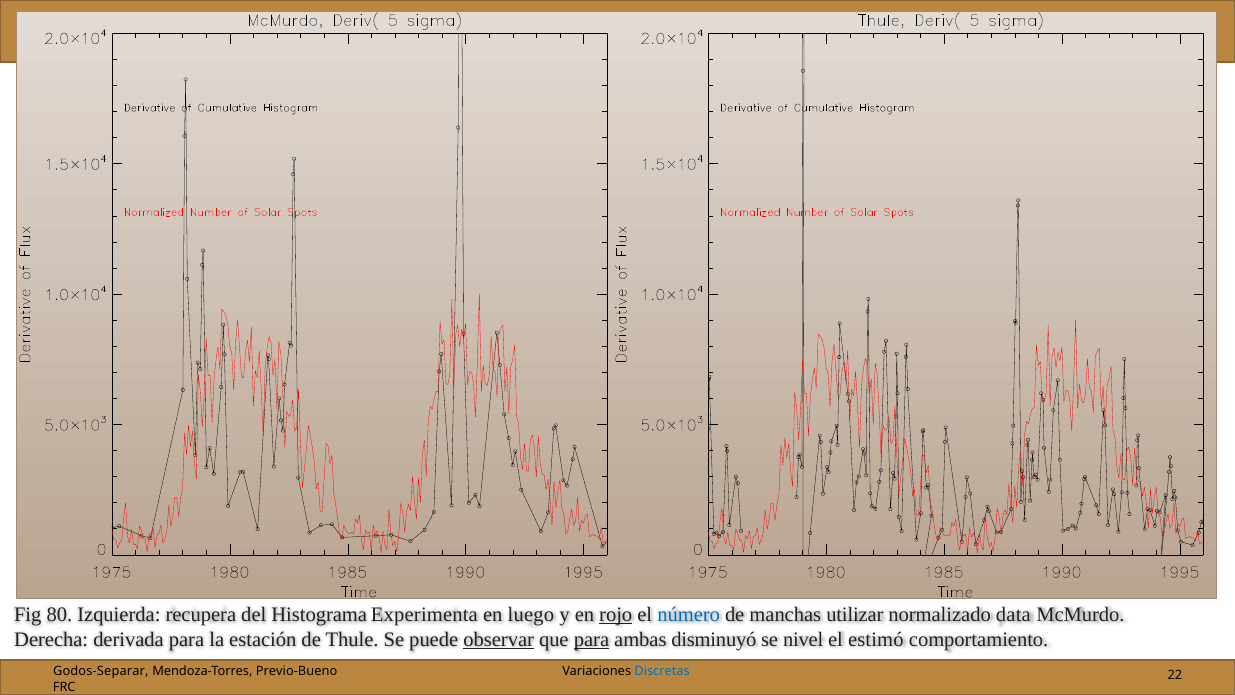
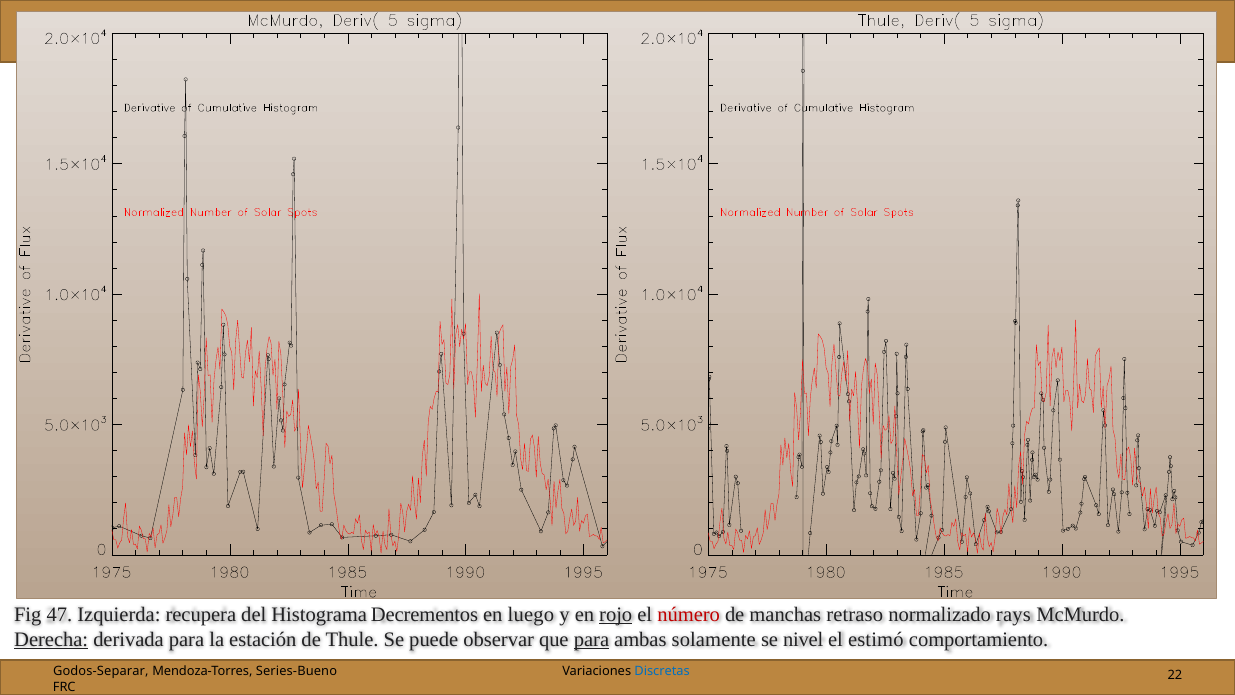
80: 80 -> 47
Experimenta: Experimenta -> Decrementos
número colour: blue -> red
utilizar: utilizar -> retraso
data: data -> rays
Derecha underline: none -> present
observar underline: present -> none
disminuyó: disminuyó -> solamente
Previo-Bueno: Previo-Bueno -> Series-Bueno
